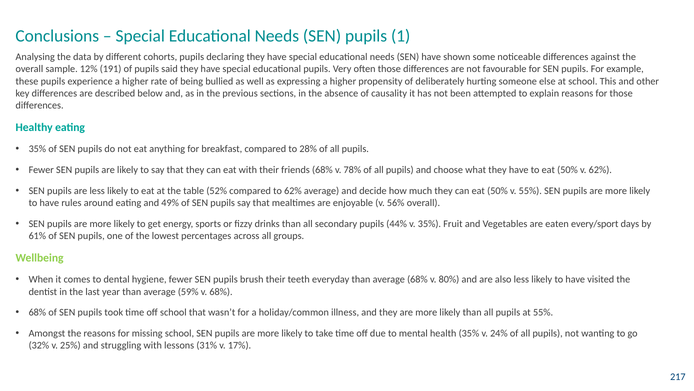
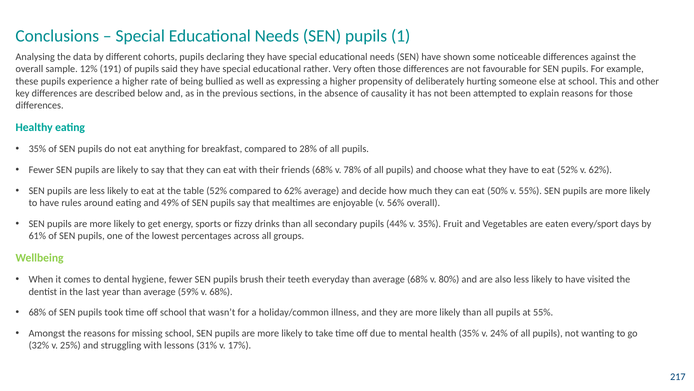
educational pupils: pupils -> rather
to eat 50%: 50% -> 52%
